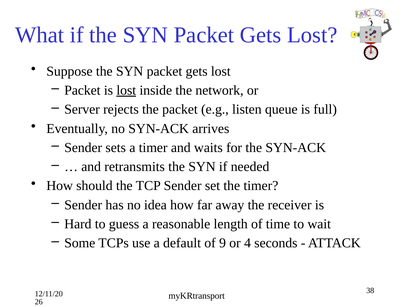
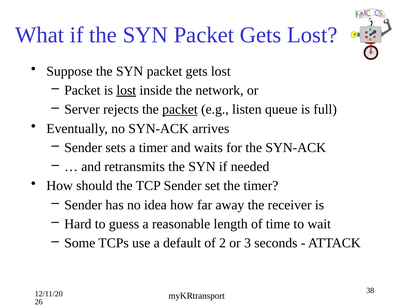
packet at (180, 109) underline: none -> present
9: 9 -> 2
4: 4 -> 3
